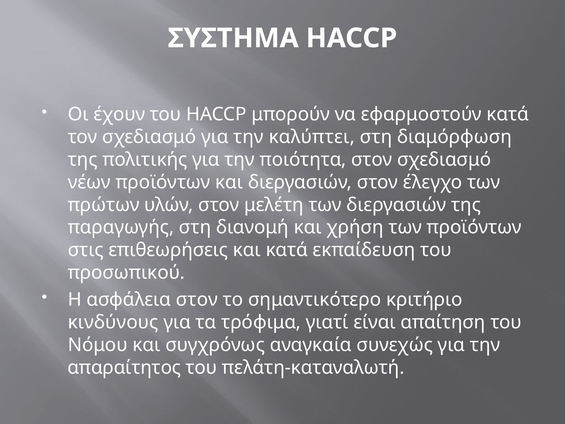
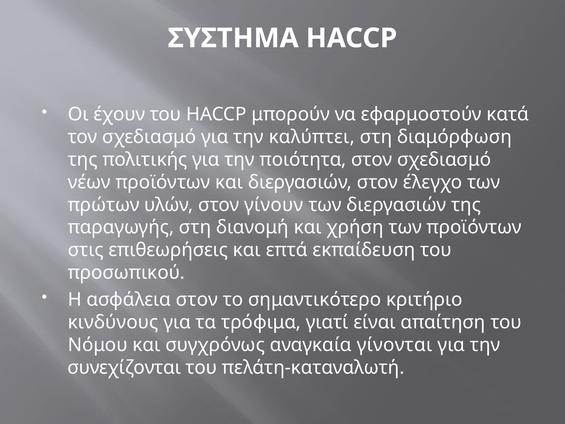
μελέτη: μελέτη -> γίνουν
και κατά: κατά -> επτά
συνεχώς: συνεχώς -> γίνονται
απαραίτητος: απαραίτητος -> συνεχίζονται
